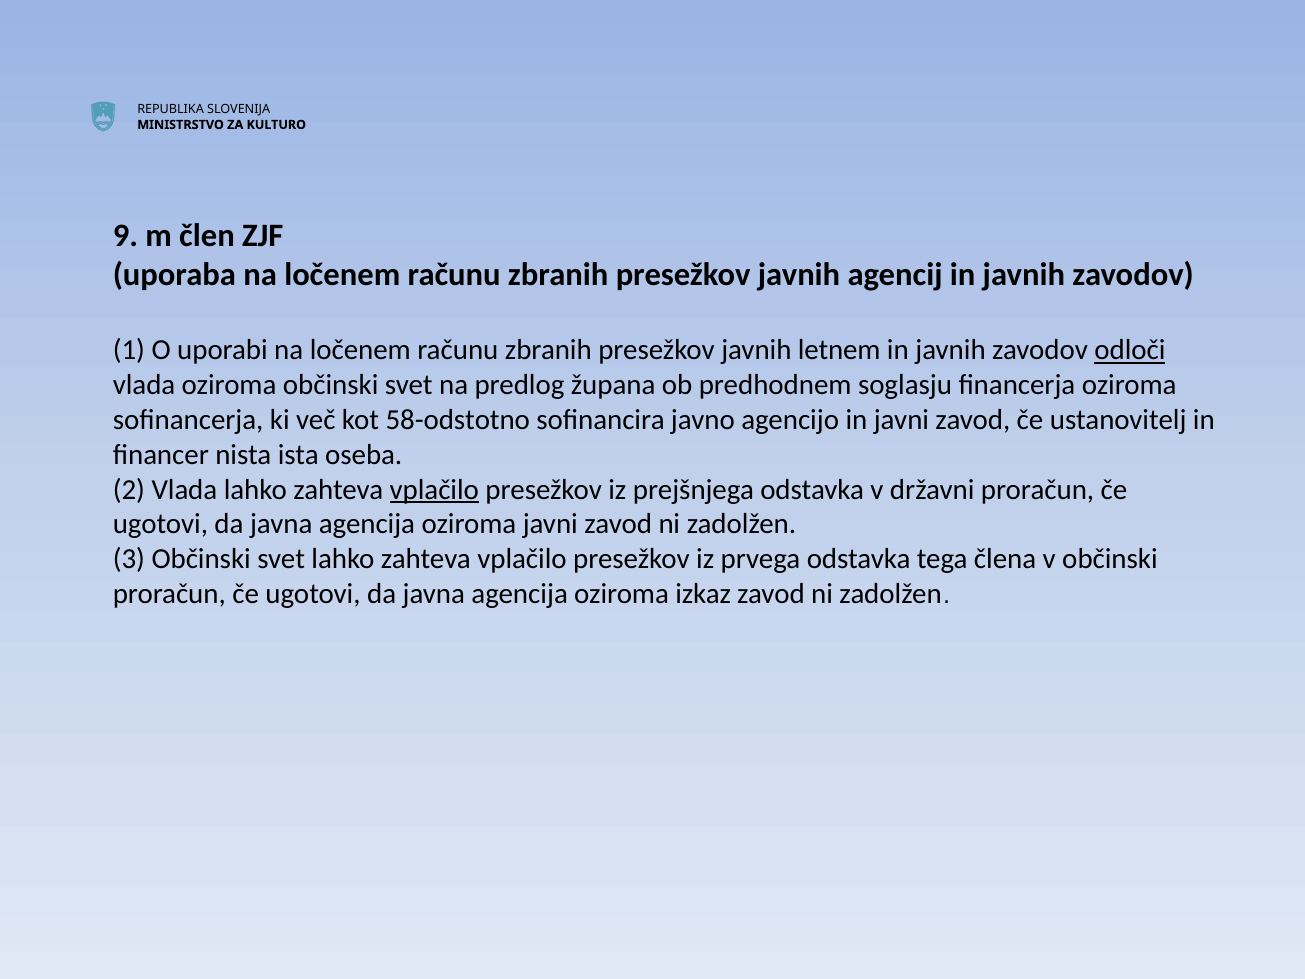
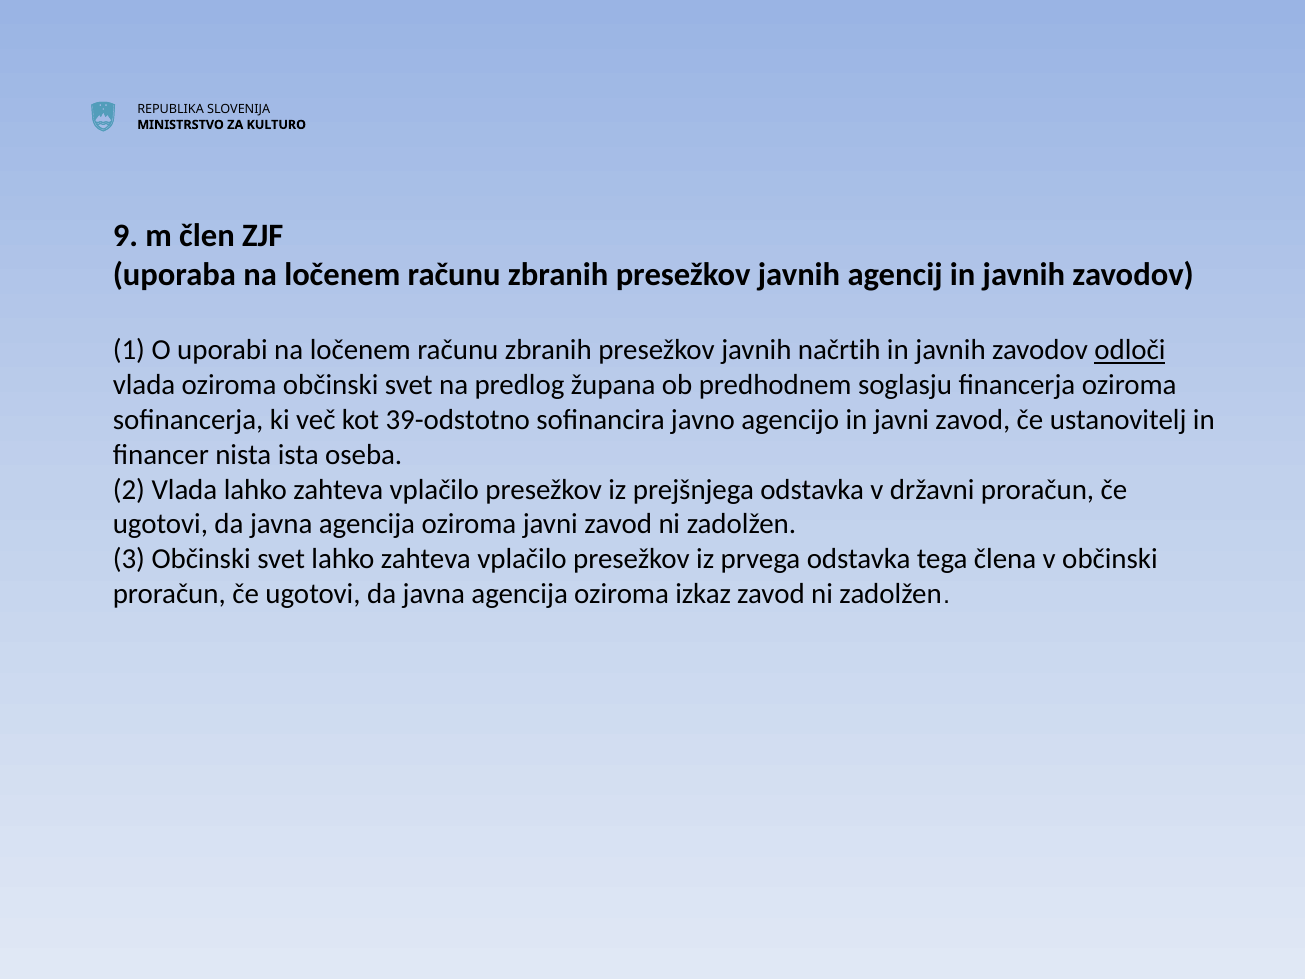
letnem: letnem -> načrtih
58-odstotno: 58-odstotno -> 39-odstotno
vplačilo at (434, 489) underline: present -> none
